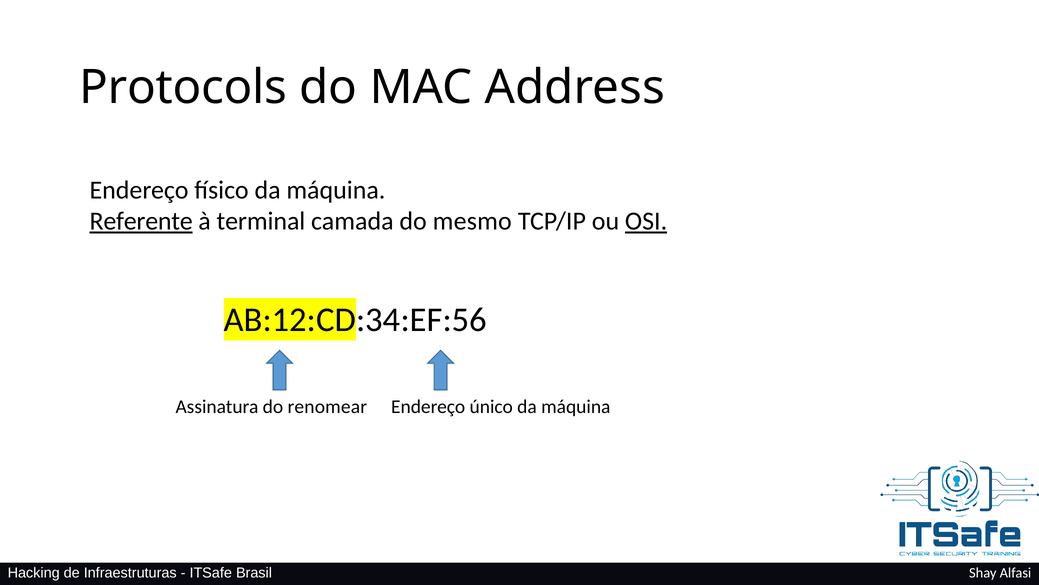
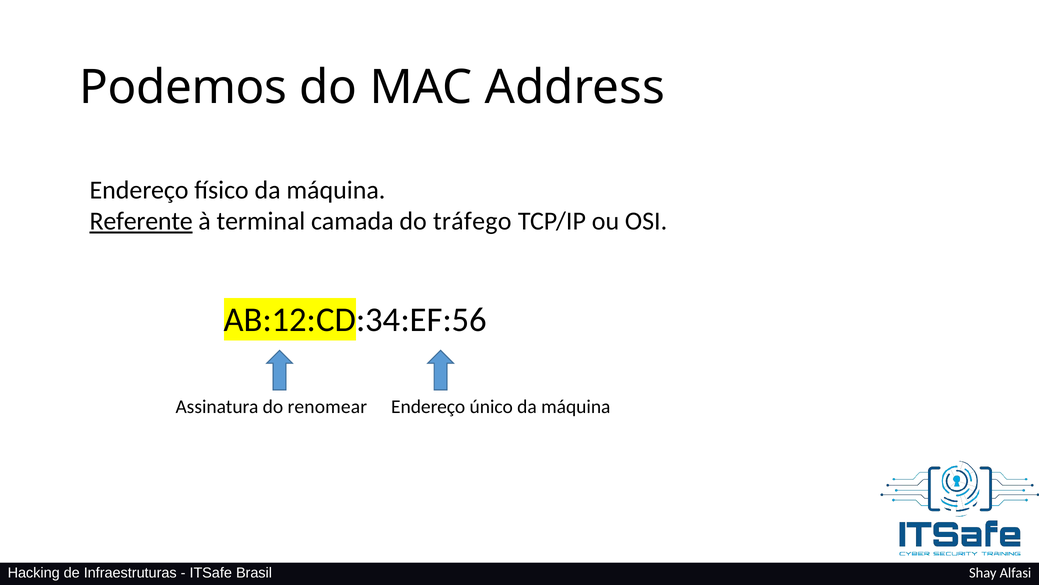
Protocols: Protocols -> Podemos
mesmo: mesmo -> tráfego
OSI underline: present -> none
